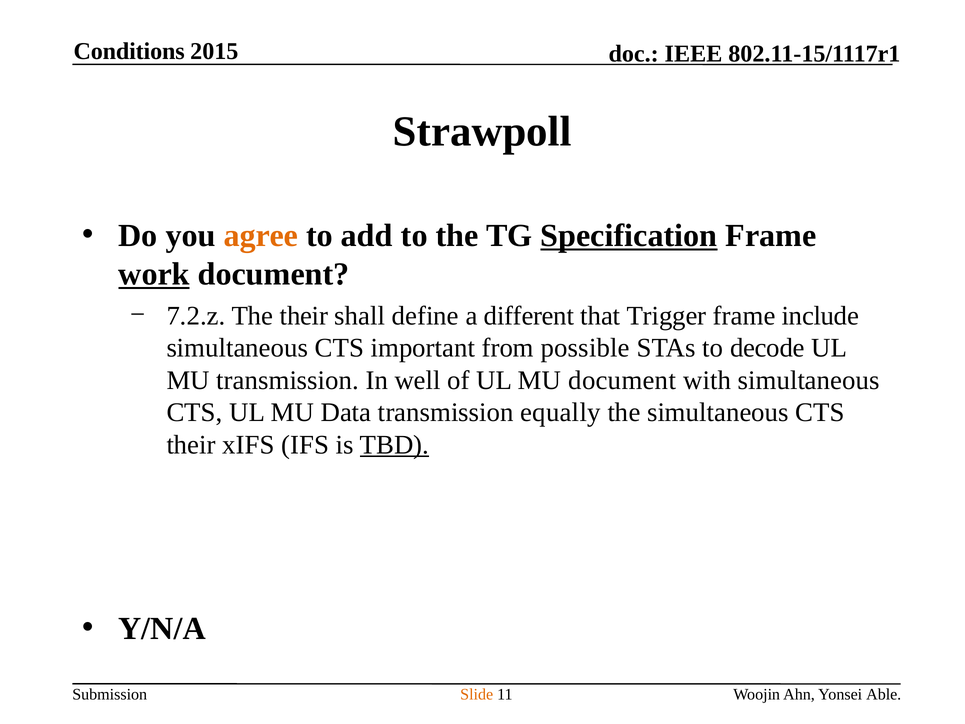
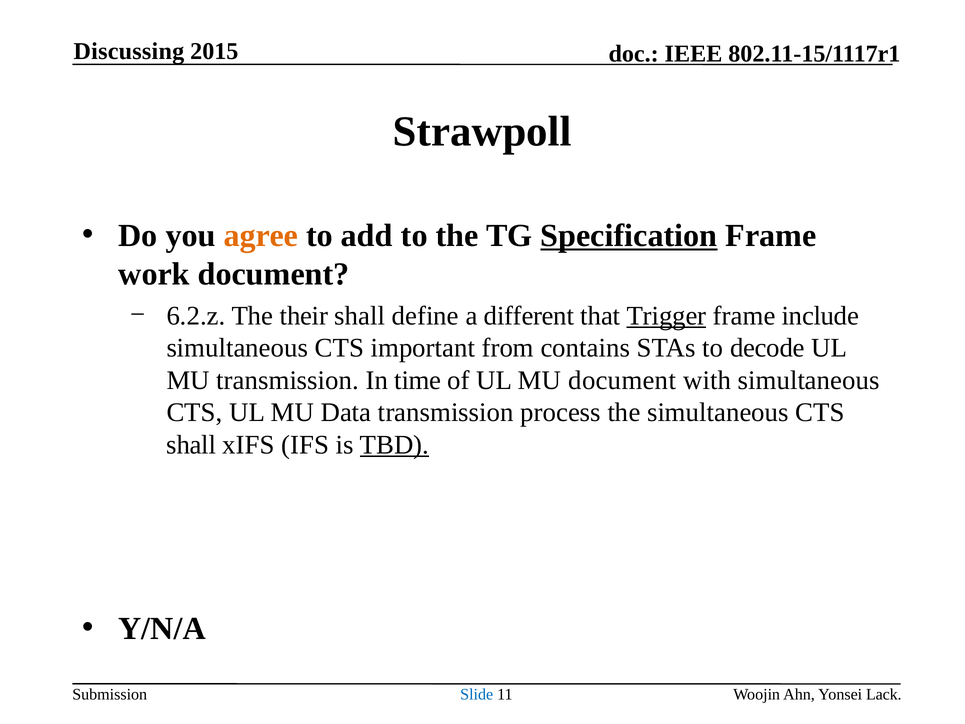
Conditions: Conditions -> Discussing
work underline: present -> none
7.2.z: 7.2.z -> 6.2.z
Trigger underline: none -> present
possible: possible -> contains
well: well -> time
equally: equally -> process
their at (191, 445): their -> shall
Slide colour: orange -> blue
Able: Able -> Lack
